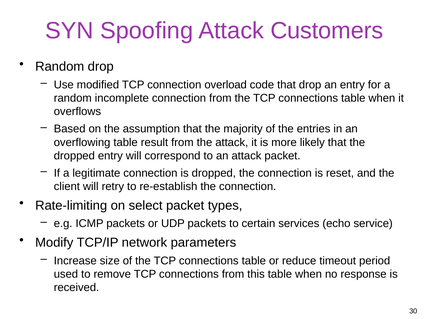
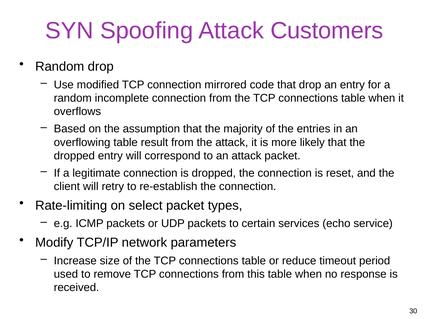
overload: overload -> mirrored
